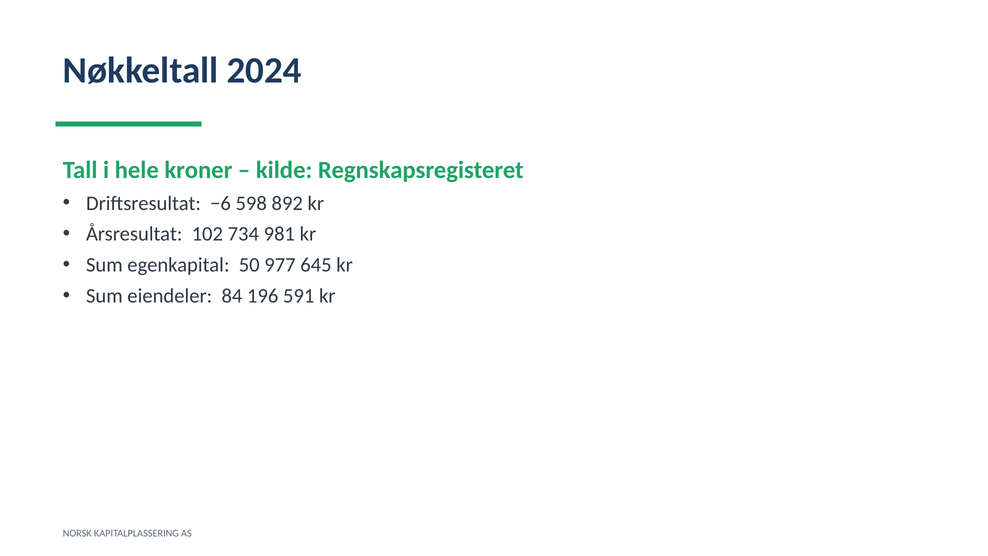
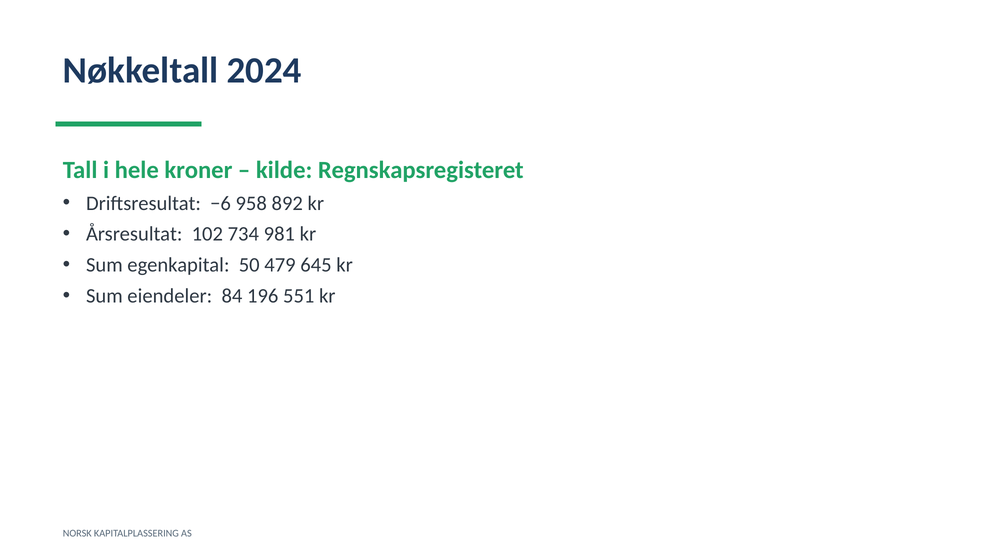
598: 598 -> 958
977: 977 -> 479
591: 591 -> 551
